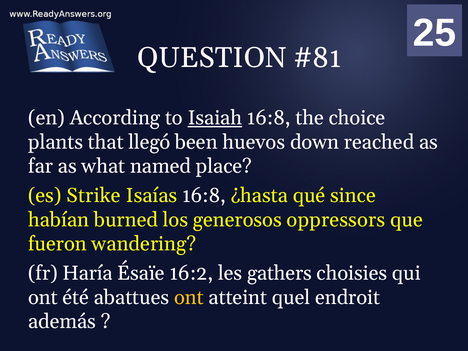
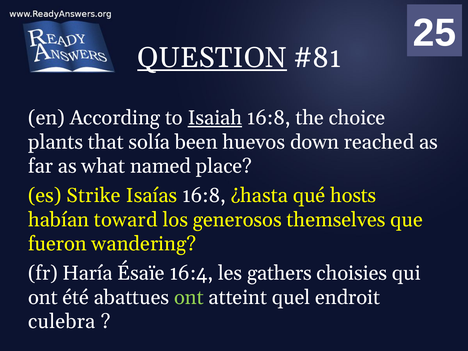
QUESTION underline: none -> present
llegó: llegó -> solía
since: since -> hosts
burned: burned -> toward
oppressors: oppressors -> themselves
16:2: 16:2 -> 16:4
ont at (189, 297) colour: yellow -> light green
además: además -> culebra
